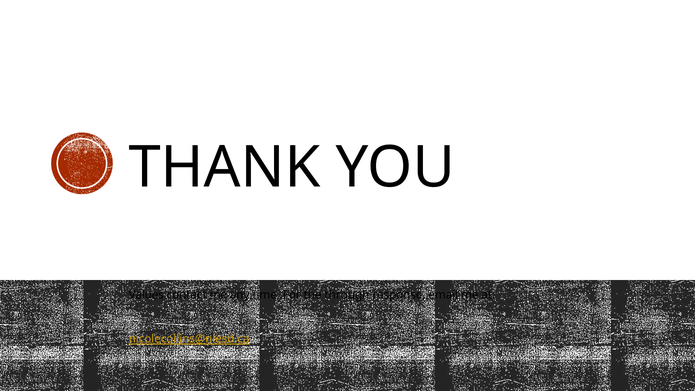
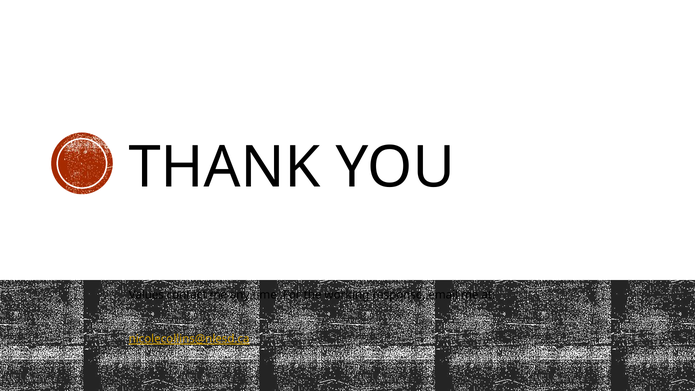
through: through -> working
